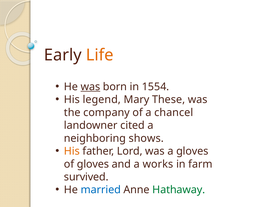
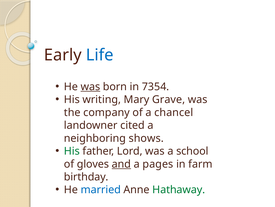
Life colour: orange -> blue
1554: 1554 -> 7354
legend: legend -> writing
These: These -> Grave
His at (72, 151) colour: orange -> green
a gloves: gloves -> school
and underline: none -> present
works: works -> pages
survived: survived -> birthday
